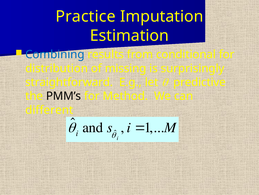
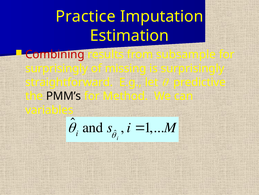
Combining colour: blue -> red
conditional: conditional -> subsample
distribution at (57, 68): distribution -> surprisingly
different: different -> variables
